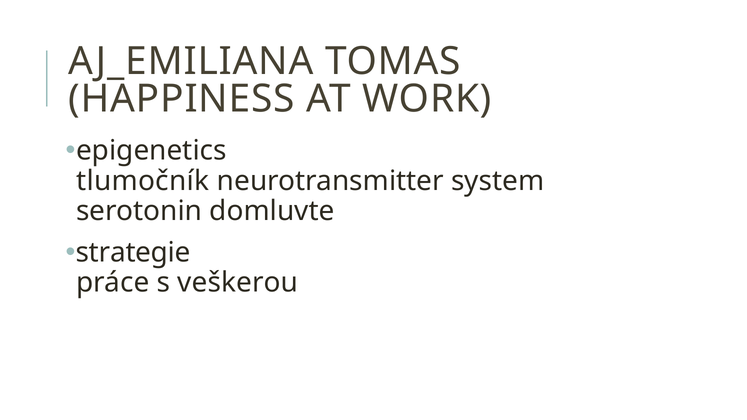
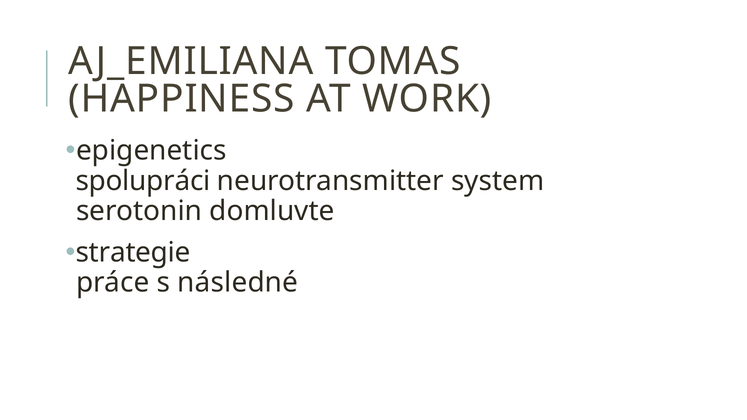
tlumočník: tlumočník -> spolupráci
veškerou: veškerou -> následné
